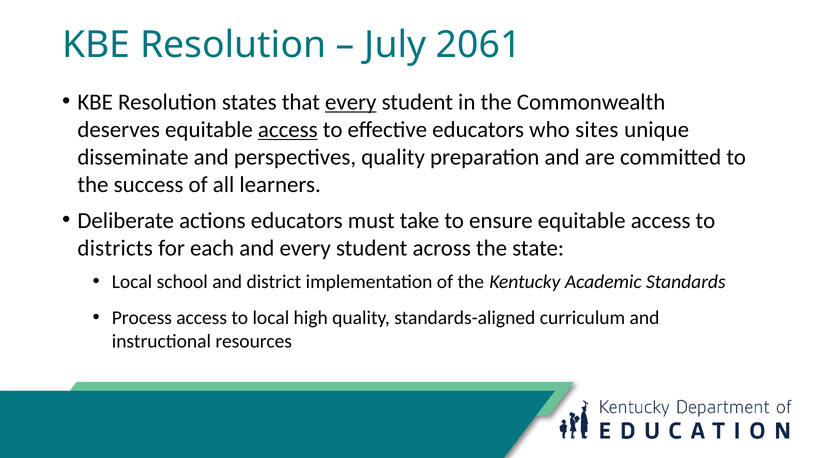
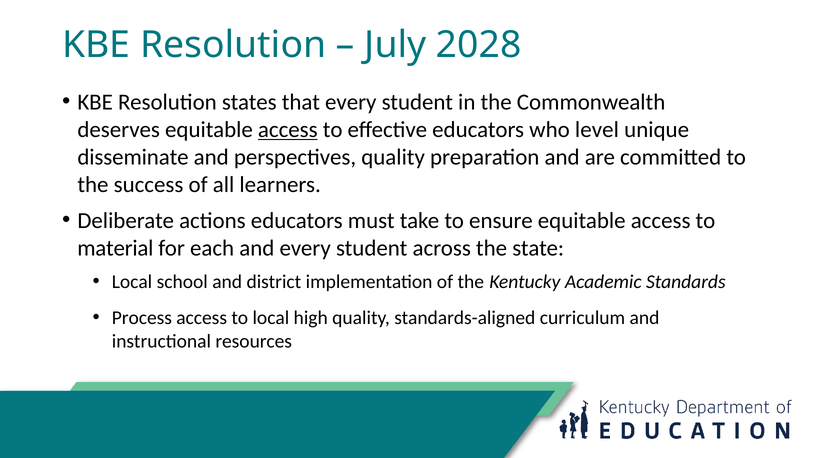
2061: 2061 -> 2028
every at (351, 102) underline: present -> none
sites: sites -> level
districts: districts -> material
